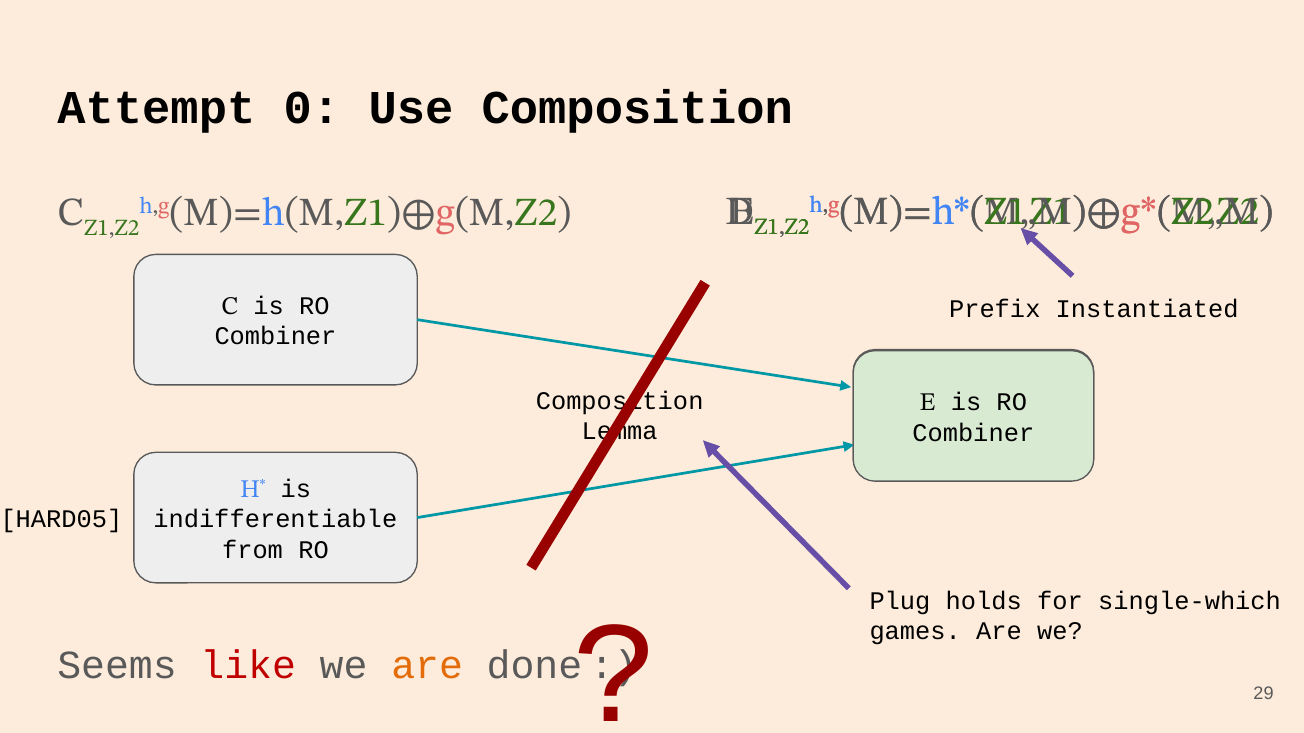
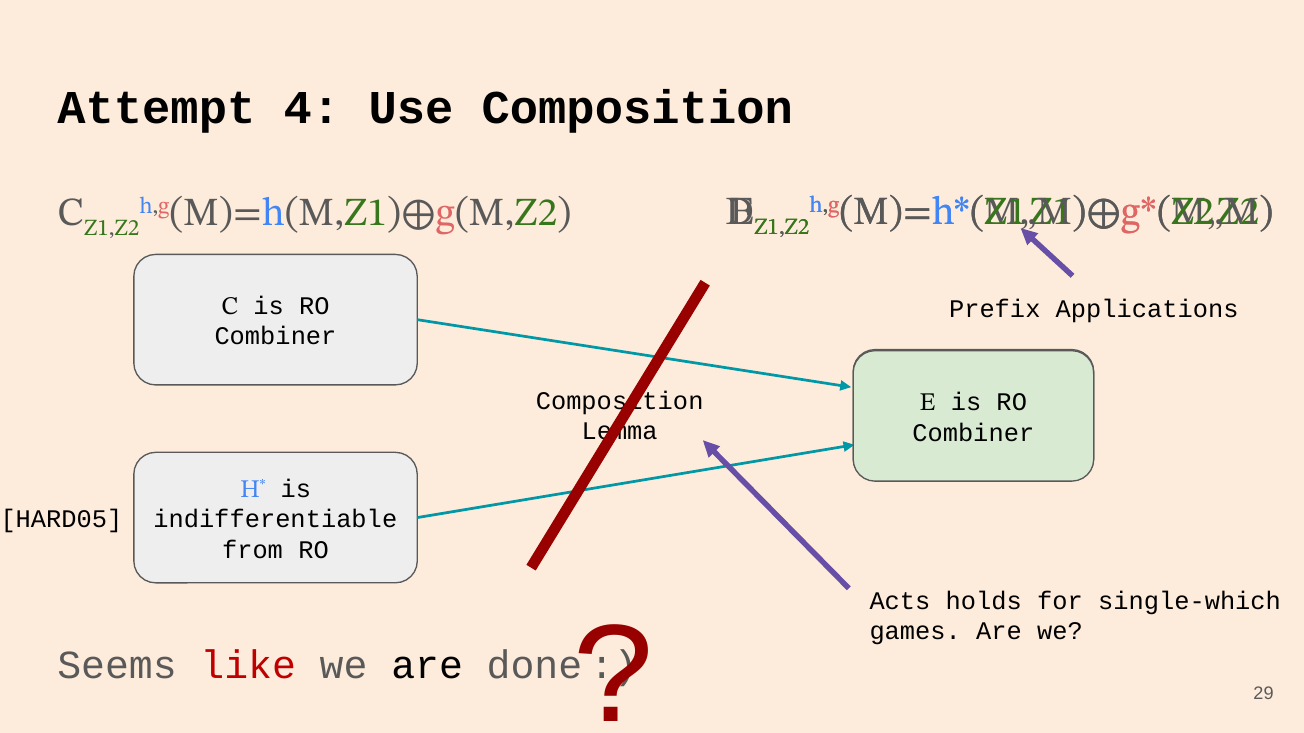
0: 0 -> 4
Instantiated: Instantiated -> Applications
Plug: Plug -> Acts
are at (427, 666) colour: orange -> black
